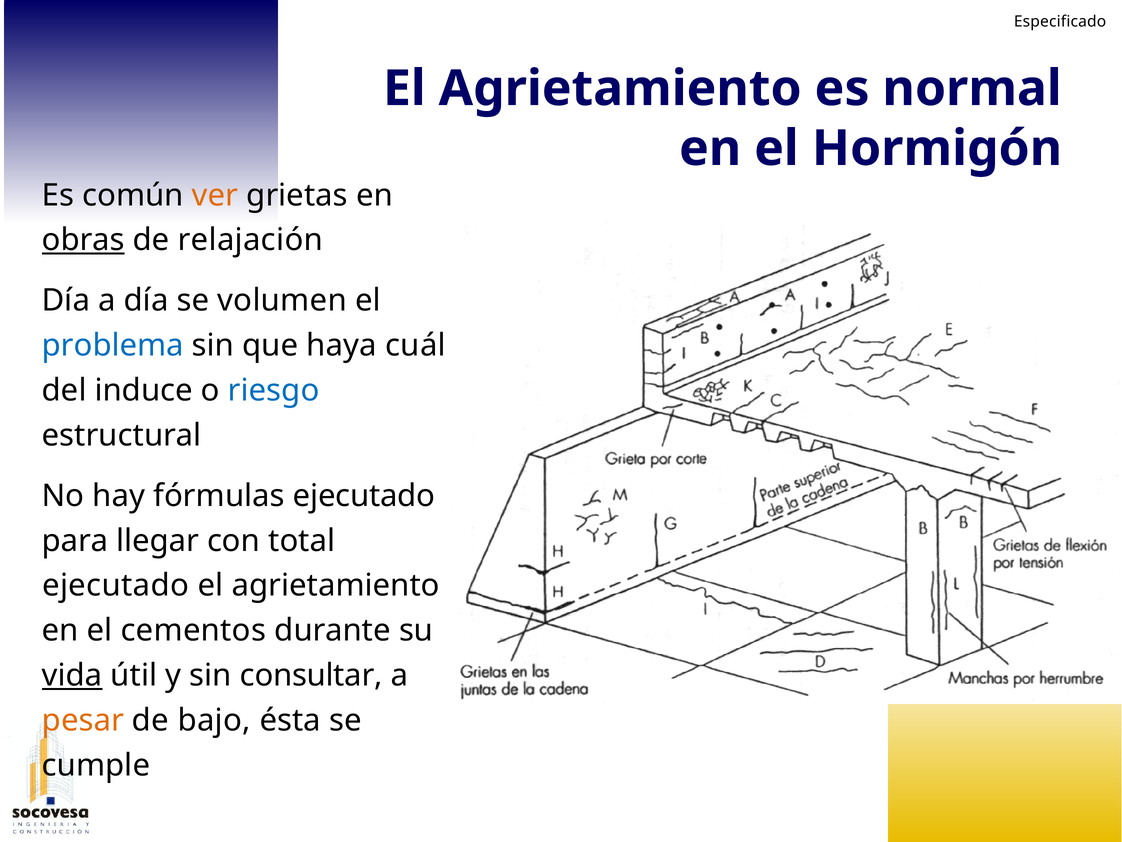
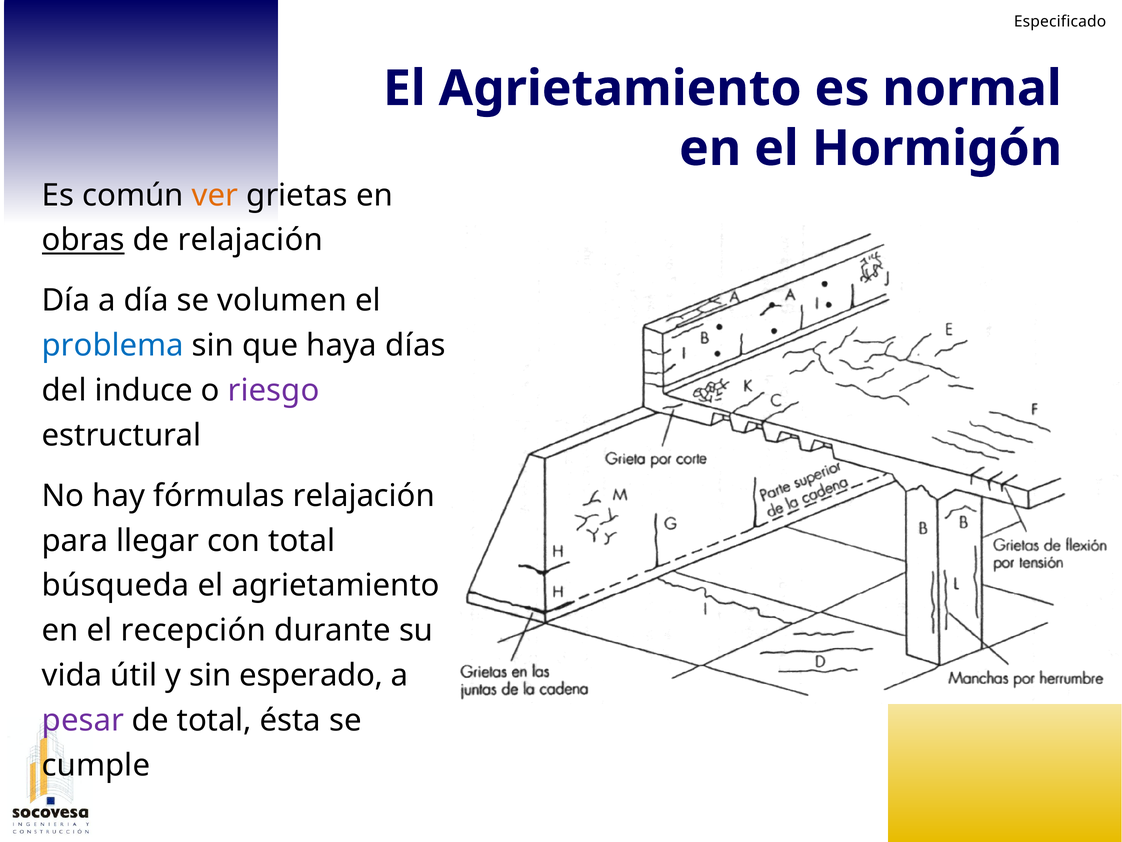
cuál: cuál -> días
riesgo colour: blue -> purple
fórmulas ejecutado: ejecutado -> relajación
ejecutado at (116, 585): ejecutado -> búsqueda
cementos: cementos -> recepción
vida underline: present -> none
consultar: consultar -> esperado
pesar colour: orange -> purple
de bajo: bajo -> total
